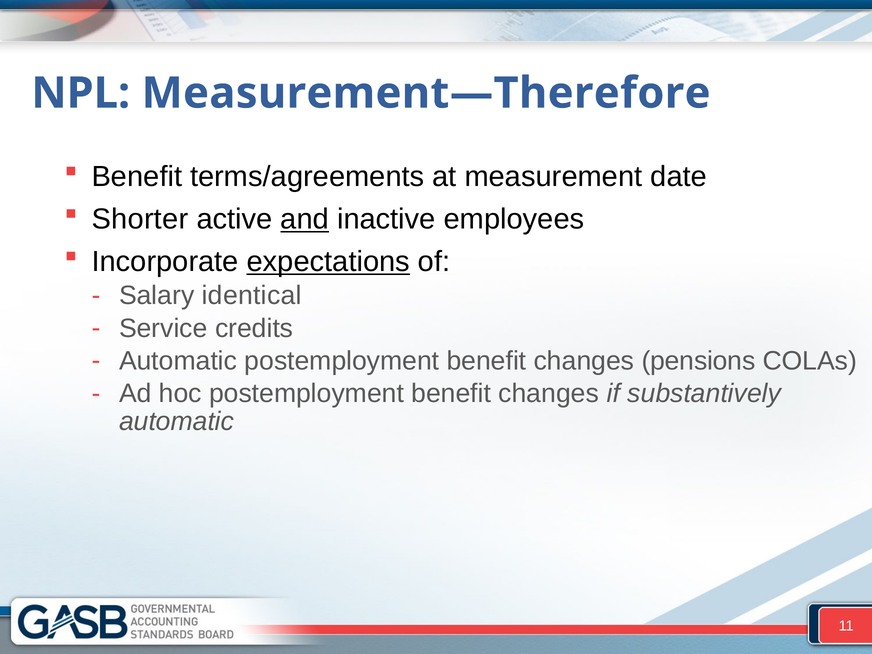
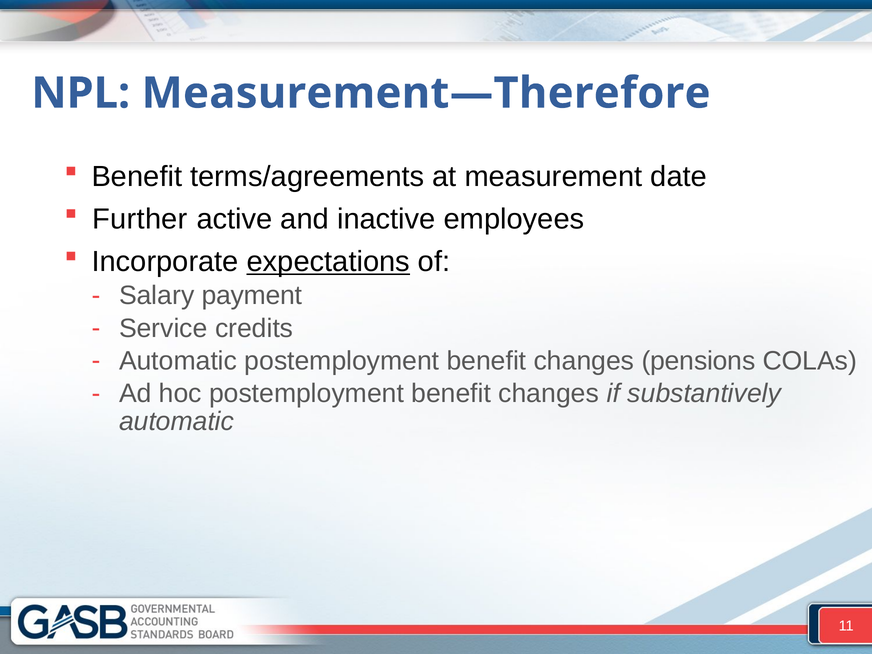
Shorter: Shorter -> Further
and underline: present -> none
identical: identical -> payment
